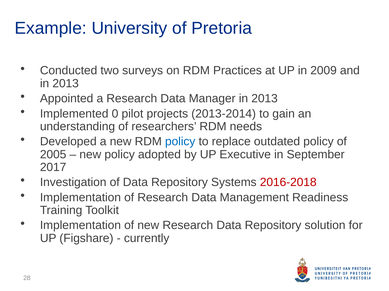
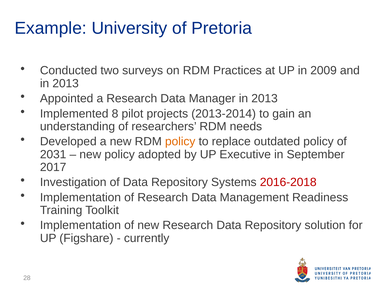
0: 0 -> 8
policy at (180, 142) colour: blue -> orange
2005: 2005 -> 2031
